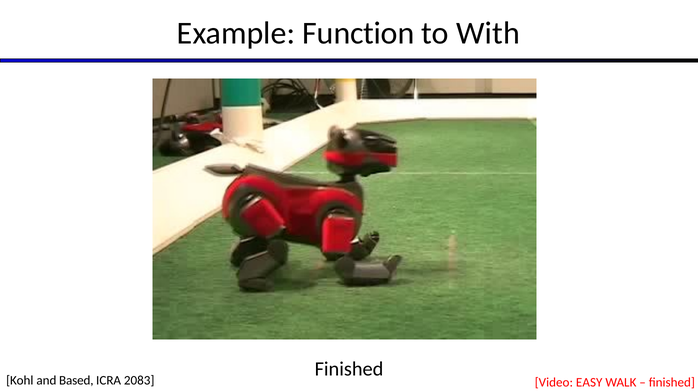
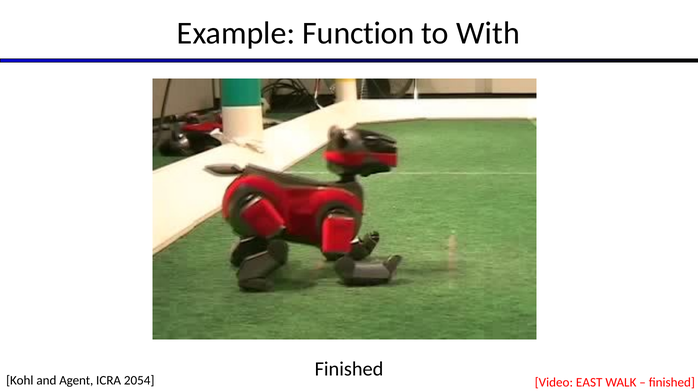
Based: Based -> Agent
2083: 2083 -> 2054
EASY: EASY -> EAST
